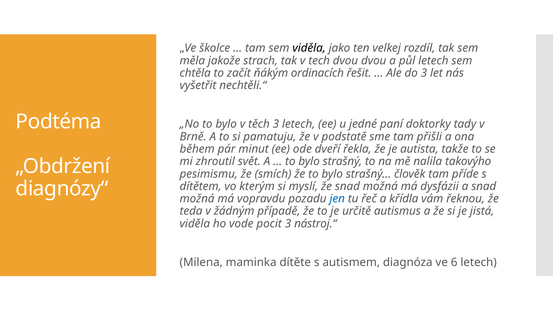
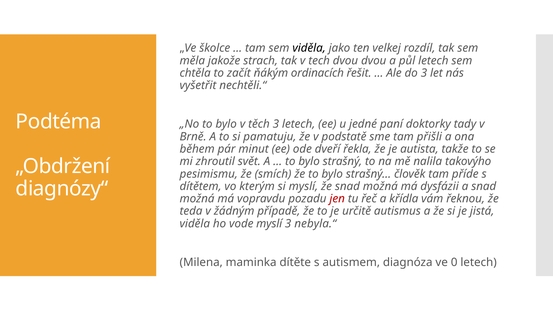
jen colour: blue -> red
vode pocit: pocit -> myslí
nástroj.“: nástroj.“ -> nebyla.“
6: 6 -> 0
